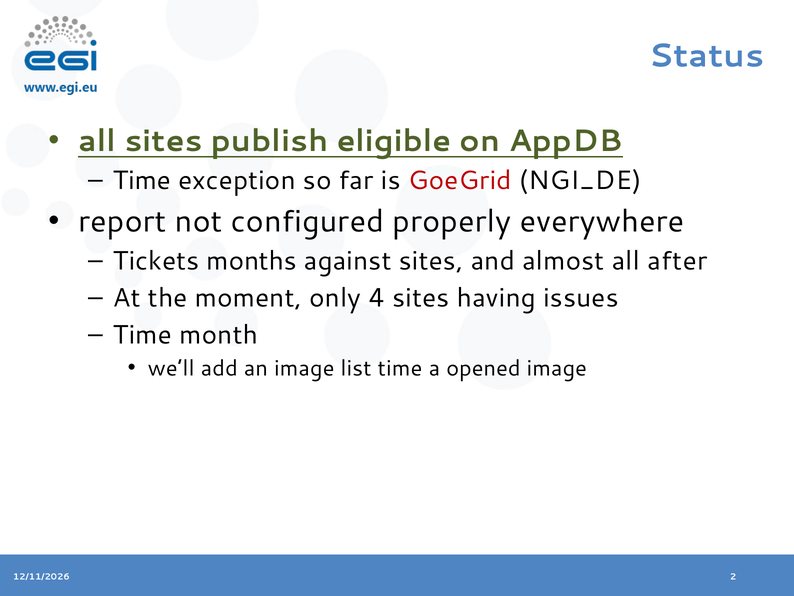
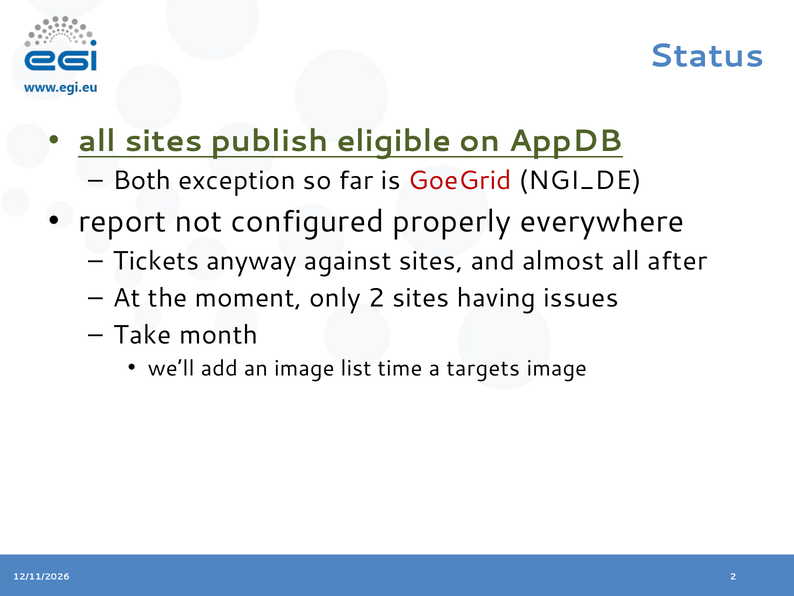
Time at (142, 180): Time -> Both
months: months -> anyway
only 4: 4 -> 2
Time at (142, 335): Time -> Take
opened: opened -> targets
